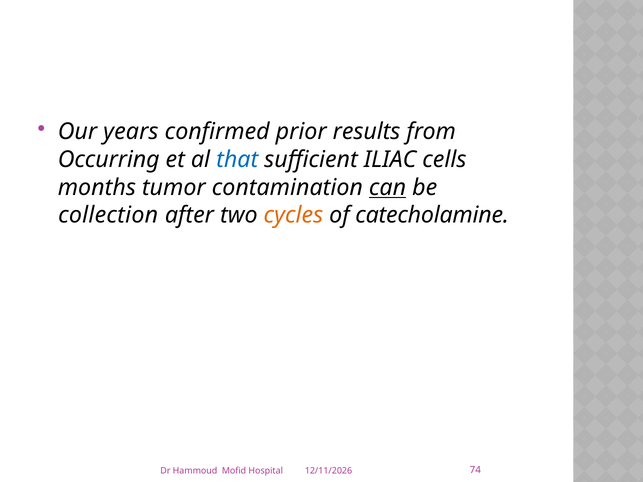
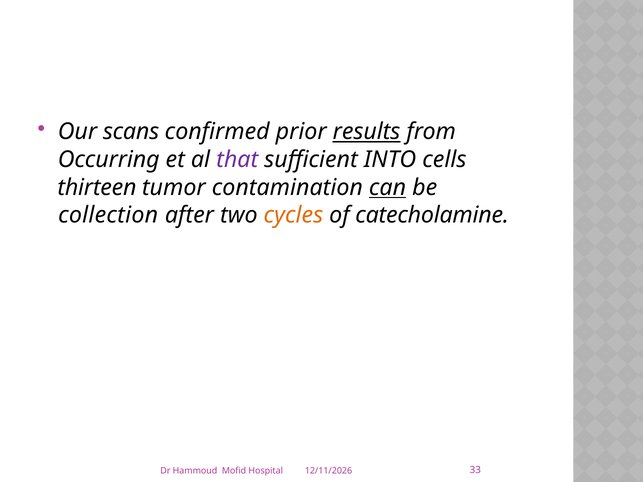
years: years -> scans
results underline: none -> present
that colour: blue -> purple
ILIAC: ILIAC -> INTO
months: months -> thirteen
74: 74 -> 33
